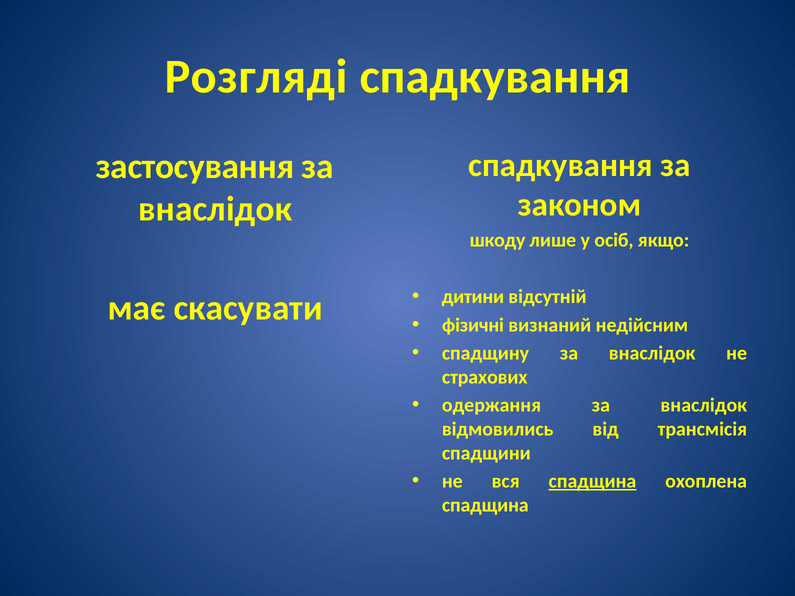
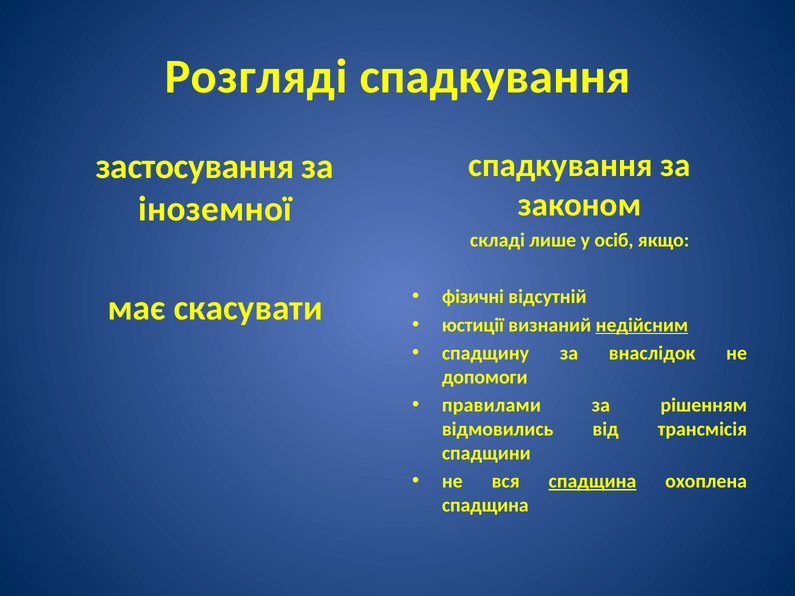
внаслідок at (215, 209): внаслідок -> іноземної
шкоду: шкоду -> складі
дитини: дитини -> фізичні
фізичні: фізичні -> юстиції
недійсним underline: none -> present
страхових: страхових -> допомоги
одержання: одержання -> правилами
внаслідок at (704, 405): внаслідок -> рішенням
